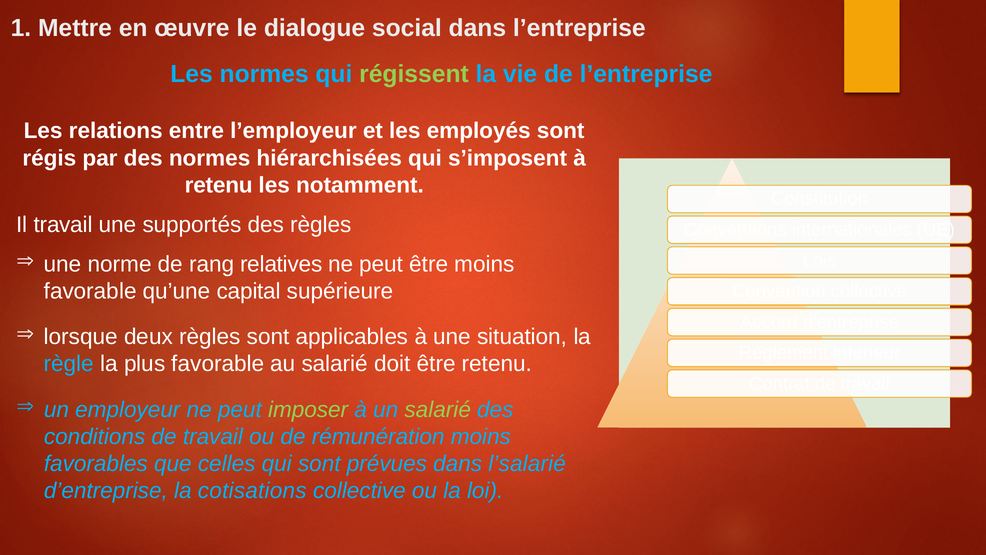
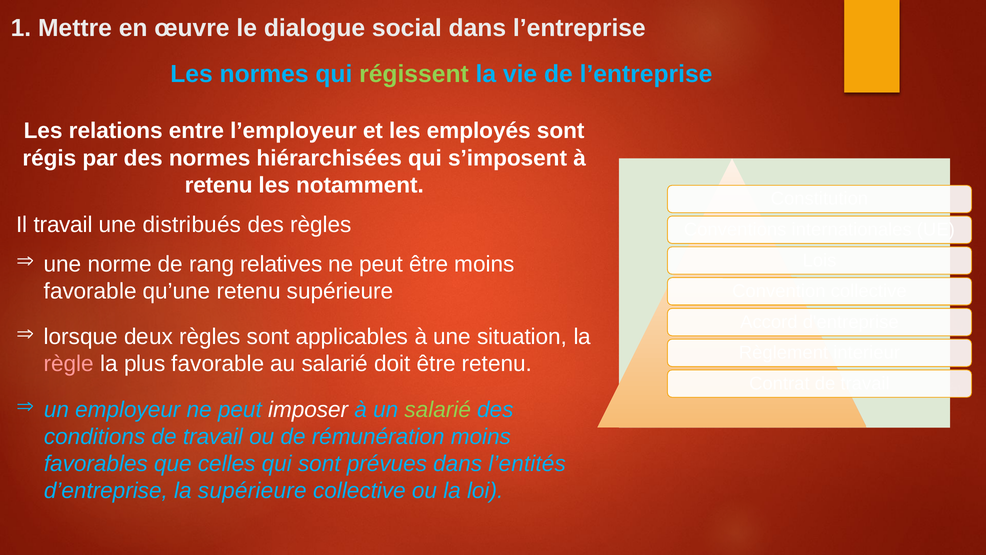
supportés: supportés -> distribués
qu’une capital: capital -> retenu
règle colour: light blue -> pink
imposer colour: light green -> white
l’salarié: l’salarié -> l’entités
la cotisations: cotisations -> supérieure
